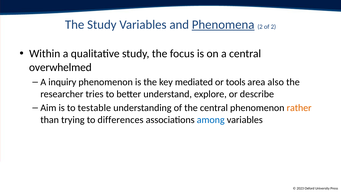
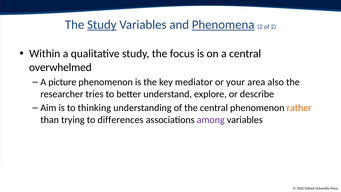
Study at (102, 25) underline: none -> present
inquiry: inquiry -> picture
mediated: mediated -> mediator
tools: tools -> your
testable: testable -> thinking
among colour: blue -> purple
